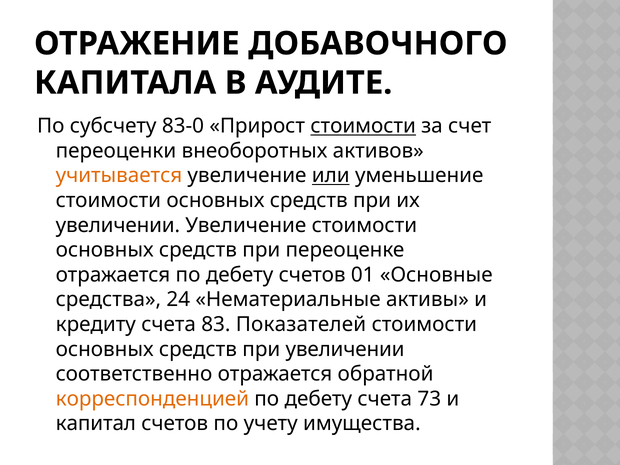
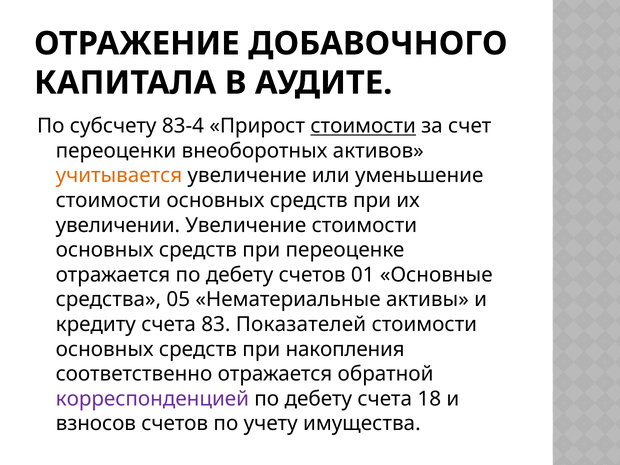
83-0: 83-0 -> 83-4
или underline: present -> none
24: 24 -> 05
при увеличении: увеличении -> накопления
корреспонденцией colour: orange -> purple
73: 73 -> 18
капитал: капитал -> взносов
